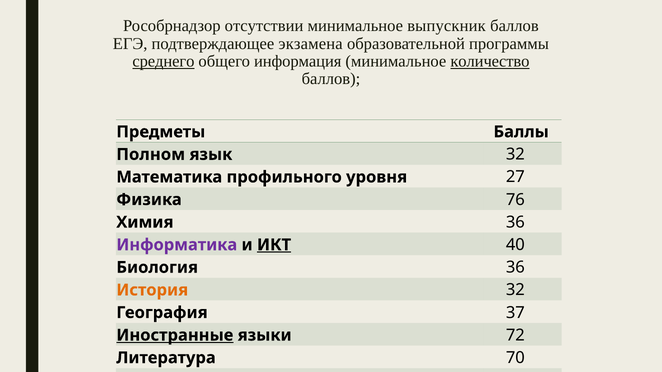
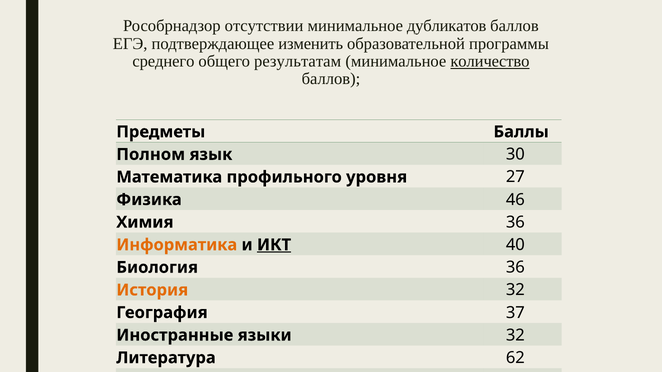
выпускник: выпускник -> дубликатов
экзамена: экзамена -> изменить
среднего underline: present -> none
информация: информация -> результатам
язык 32: 32 -> 30
76: 76 -> 46
Информатика colour: purple -> orange
Иностранные underline: present -> none
языки 72: 72 -> 32
70: 70 -> 62
